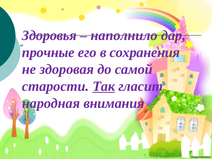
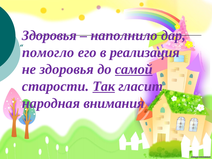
прочные: прочные -> помогло
сохранения: сохранения -> реализация
не здоровая: здоровая -> здоровья
самой underline: none -> present
